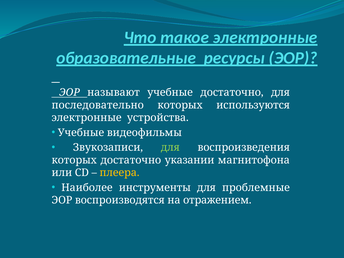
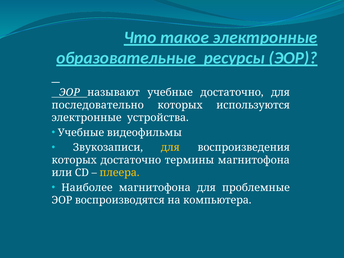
для at (170, 148) colour: light green -> yellow
указании: указании -> термины
Наиболее инструменты: инструменты -> магнитофона
отражением: отражением -> компьютера
